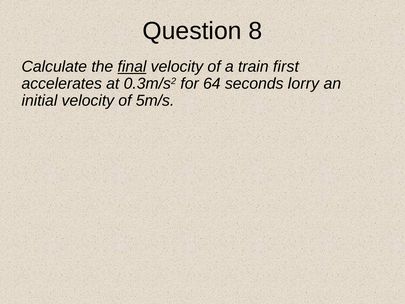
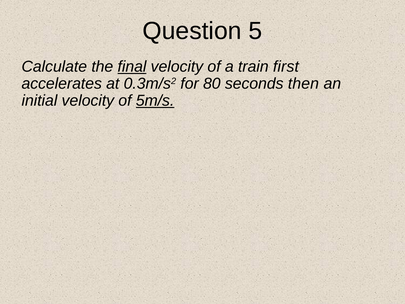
8: 8 -> 5
64: 64 -> 80
lorry: lorry -> then
5m/s underline: none -> present
